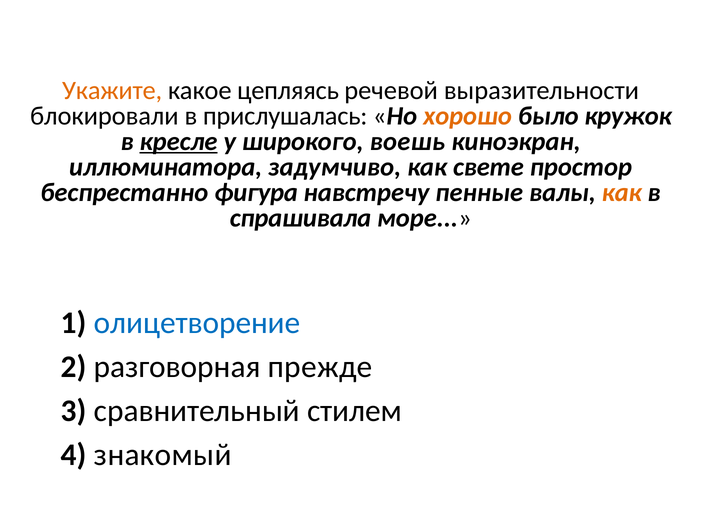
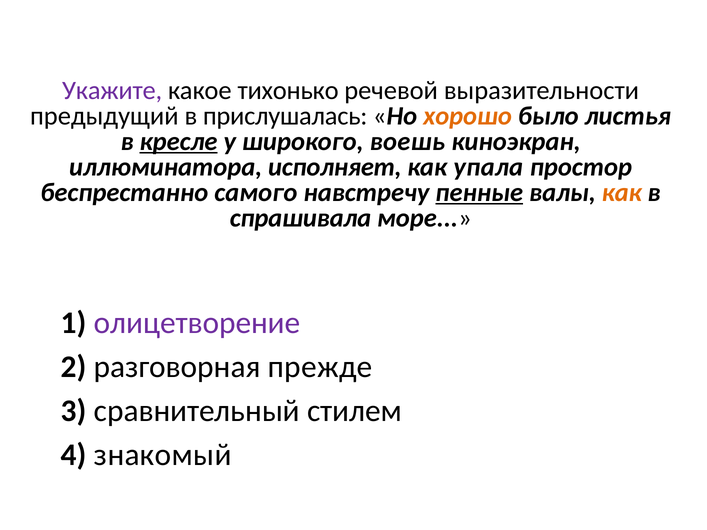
Укажите colour: orange -> purple
цепляясь: цепляясь -> тихонько
блокировали: блокировали -> предыдущий
кружок: кружок -> листья
задумчиво: задумчиво -> исполняет
свете: свете -> упала
фигура: фигура -> самого
пенные underline: none -> present
олицетворение colour: blue -> purple
